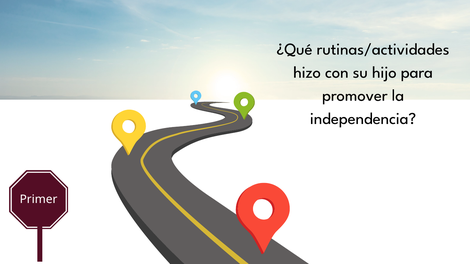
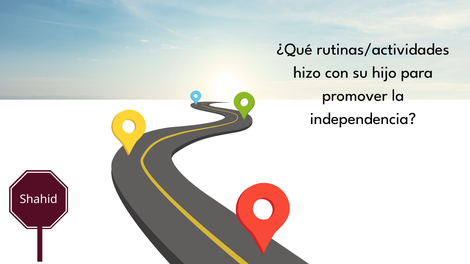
Primer: Primer -> Shahid
